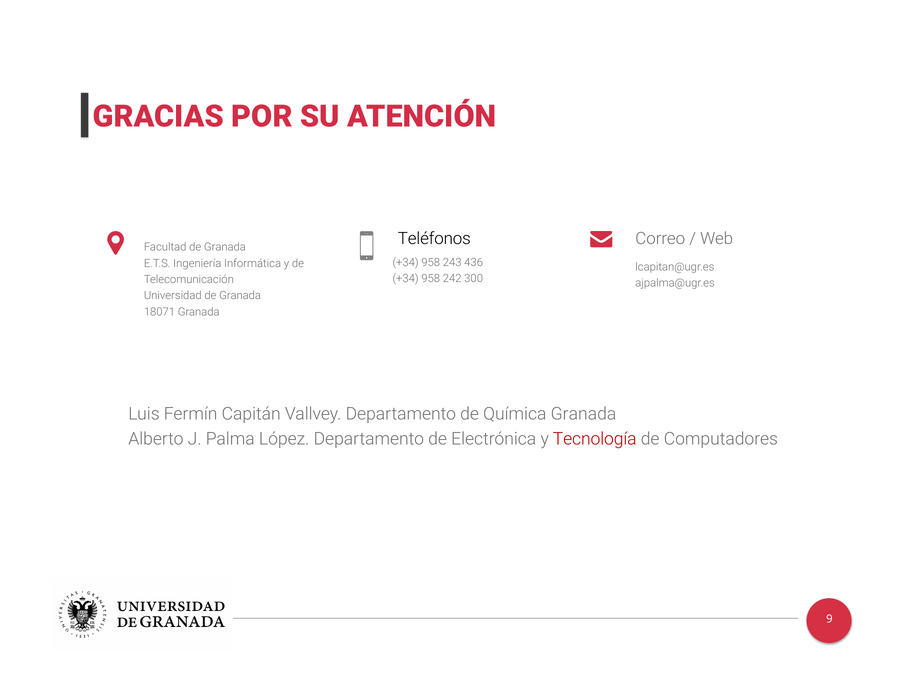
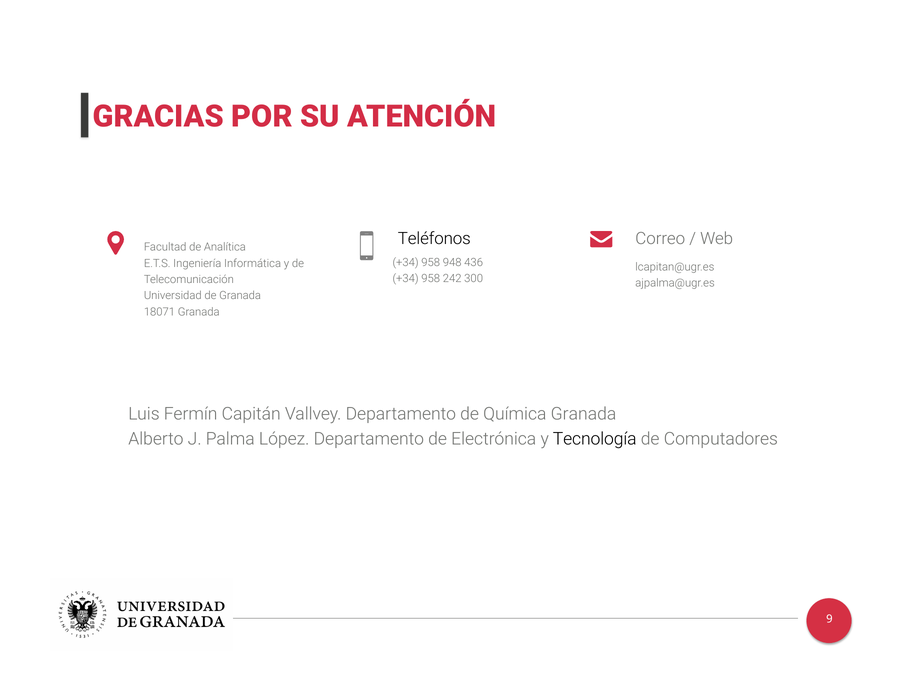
Facultad de Granada: Granada -> Analítica
243: 243 -> 948
Tecnología colour: red -> black
